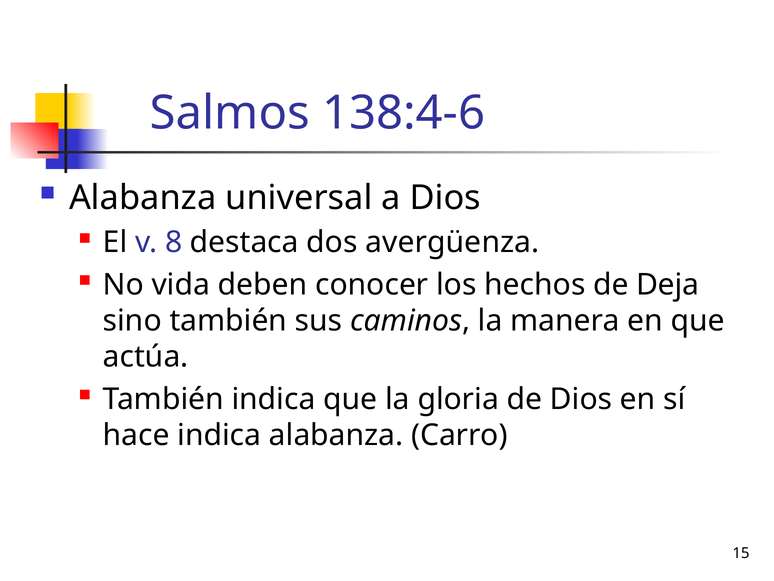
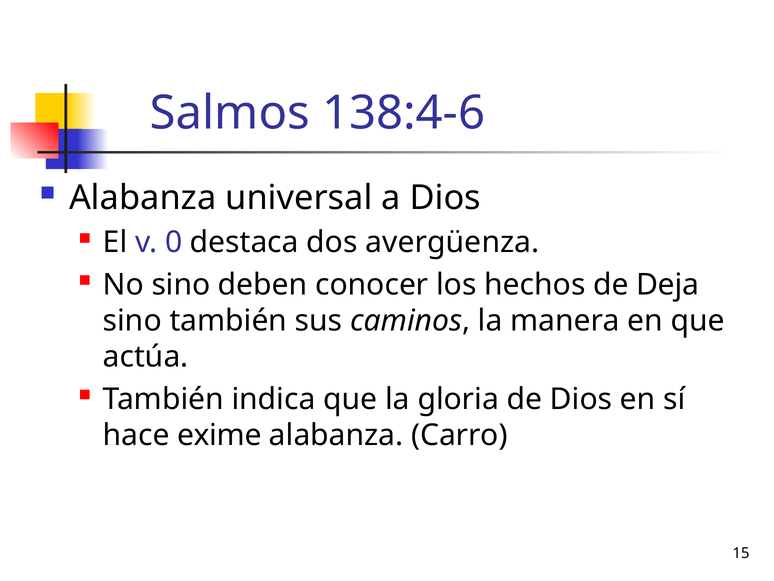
8: 8 -> 0
No vida: vida -> sino
hace indica: indica -> exime
